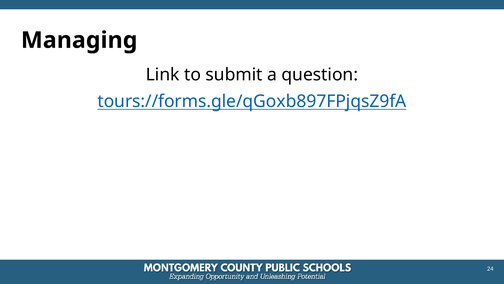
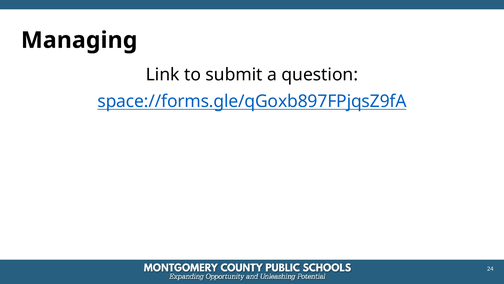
tours://forms.gle/qGoxb897FPjqsZ9fA: tours://forms.gle/qGoxb897FPjqsZ9fA -> space://forms.gle/qGoxb897FPjqsZ9fA
